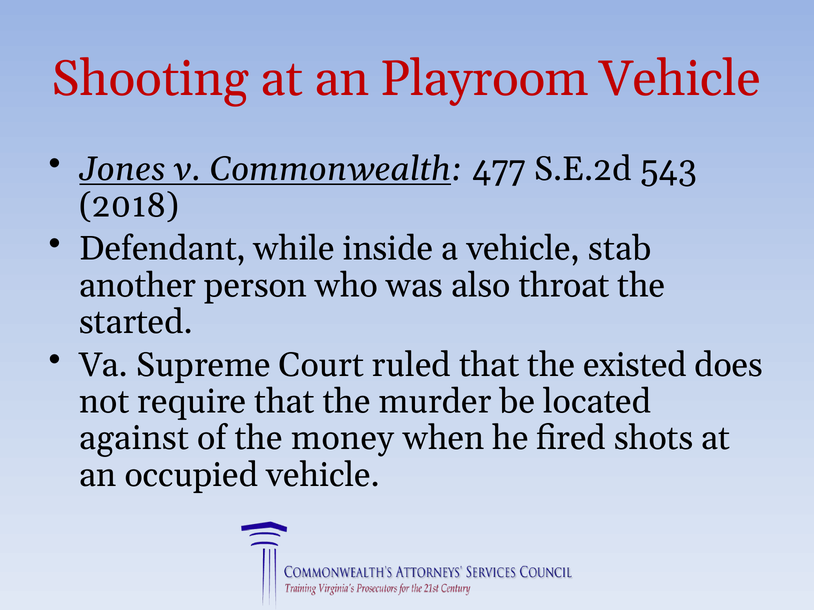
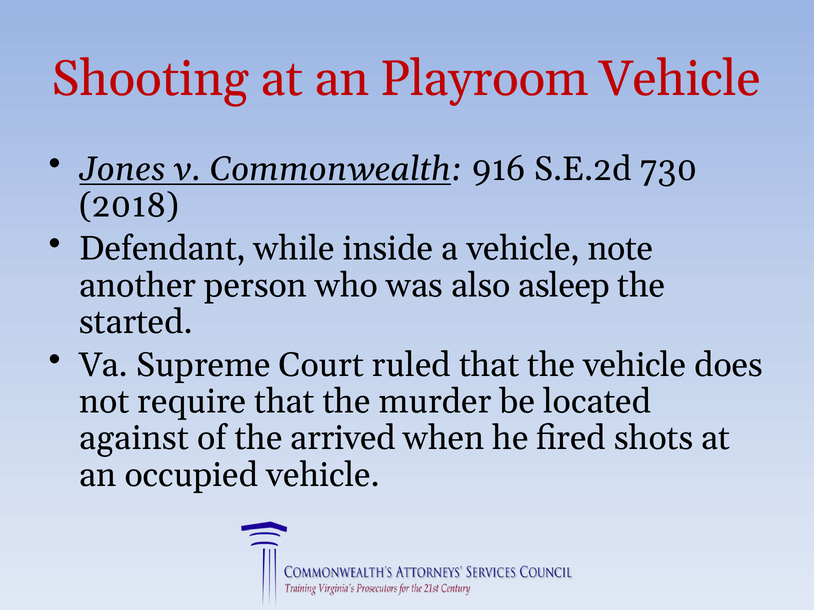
477: 477 -> 916
543: 543 -> 730
stab: stab -> note
throat: throat -> asleep
the existed: existed -> vehicle
money: money -> arrived
